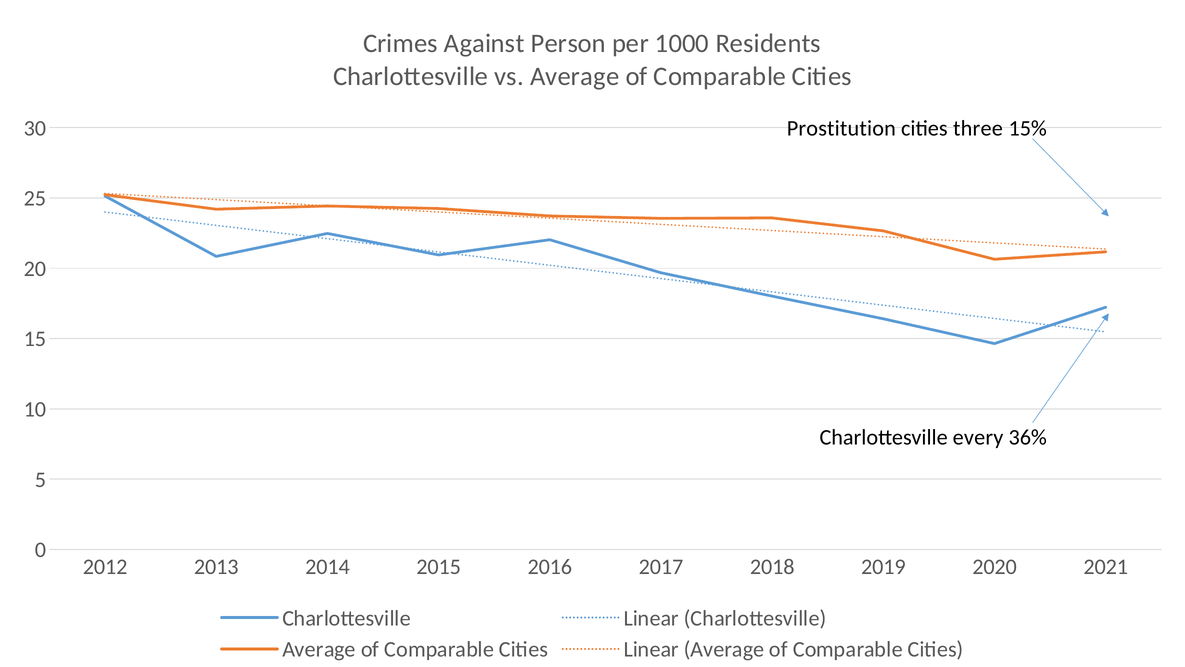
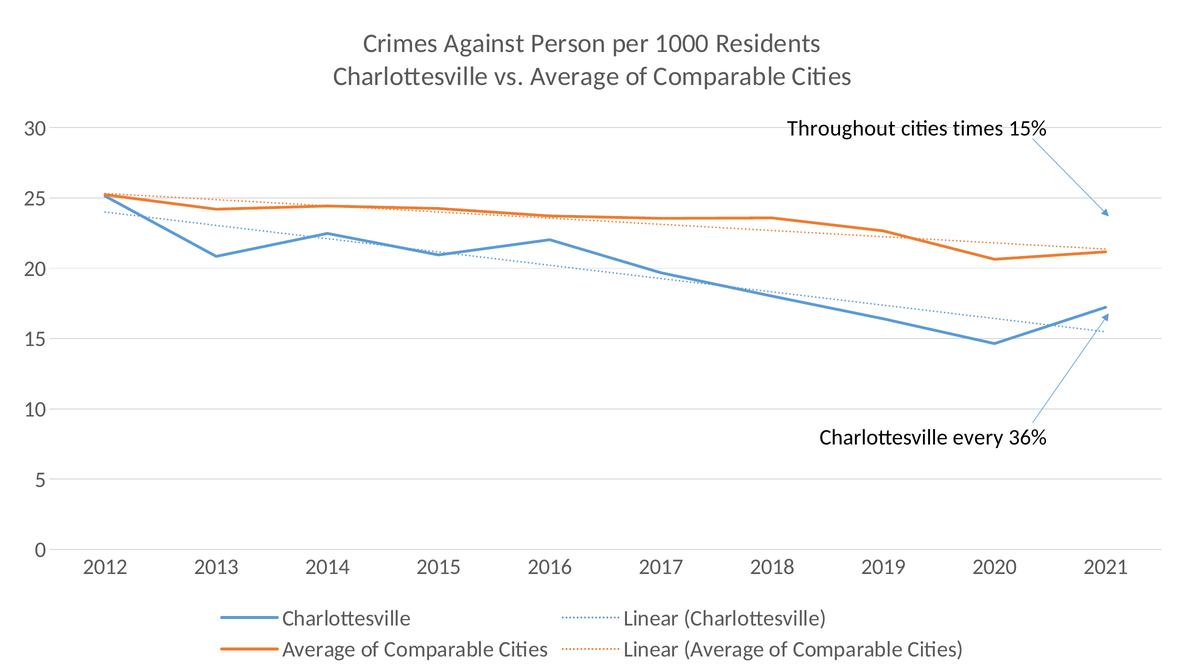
Prostitution: Prostitution -> Throughout
three: three -> times
